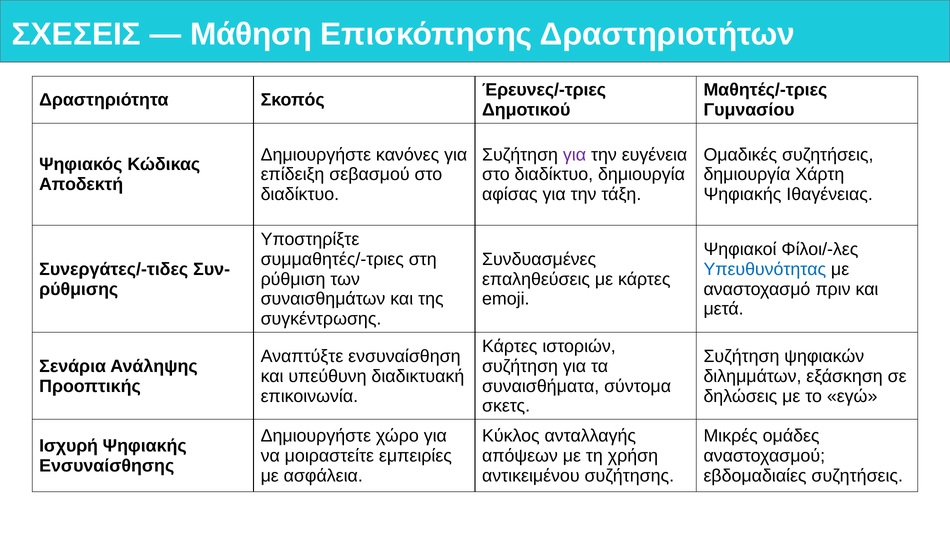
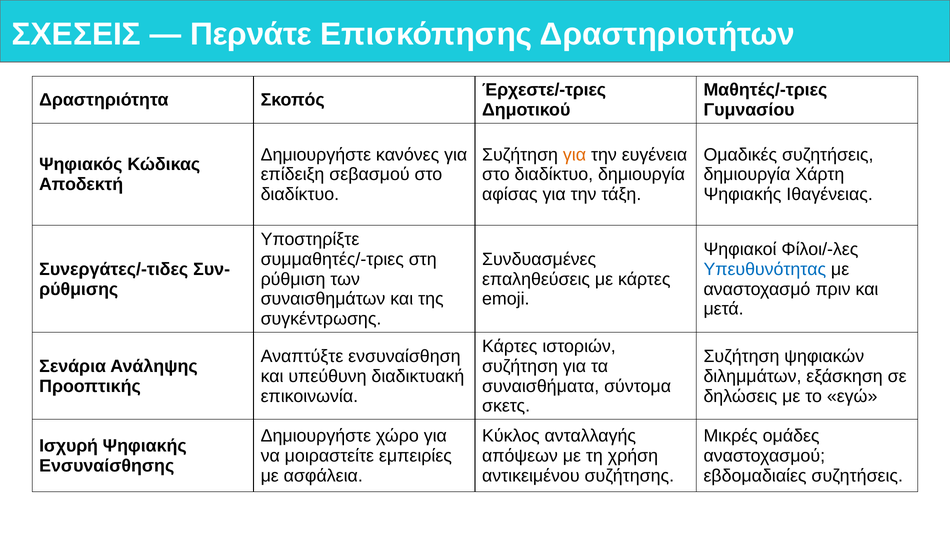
Μάθηση: Μάθηση -> Περνάτε
Έρευνες/-τριες: Έρευνες/-τριες -> Έρχεστε/-τριες
για at (575, 154) colour: purple -> orange
